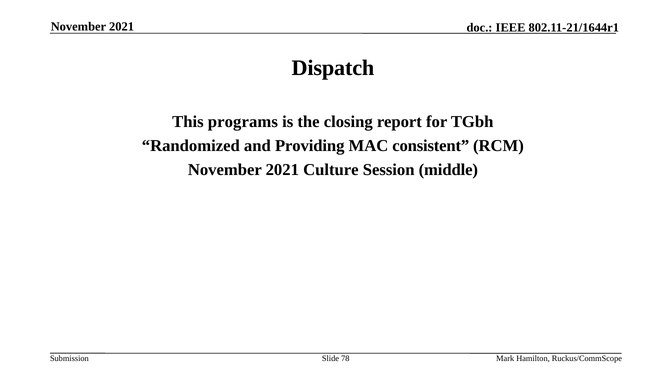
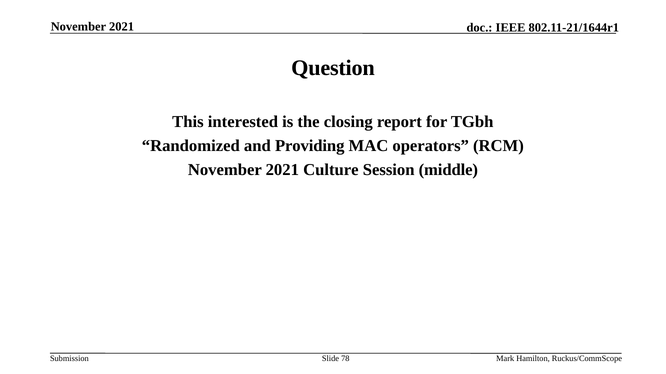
Dispatch: Dispatch -> Question
programs: programs -> interested
consistent: consistent -> operators
